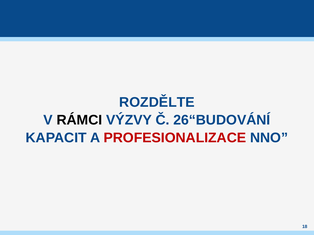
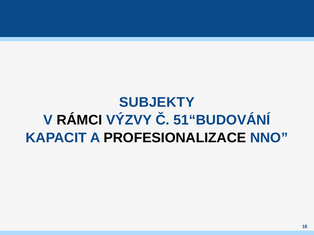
ROZDĚLTE: ROZDĚLTE -> SUBJEKTY
26“BUDOVÁNÍ: 26“BUDOVÁNÍ -> 51“BUDOVÁNÍ
PROFESIONALIZACE colour: red -> black
